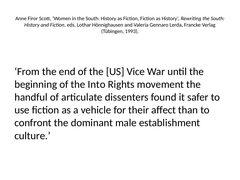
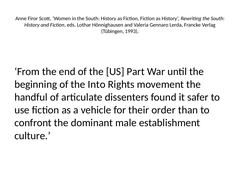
Vice: Vice -> Part
affect: affect -> order
